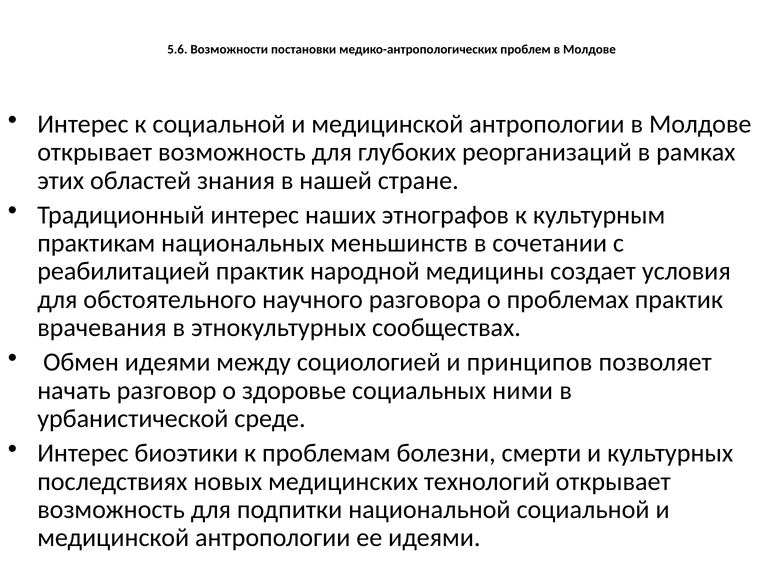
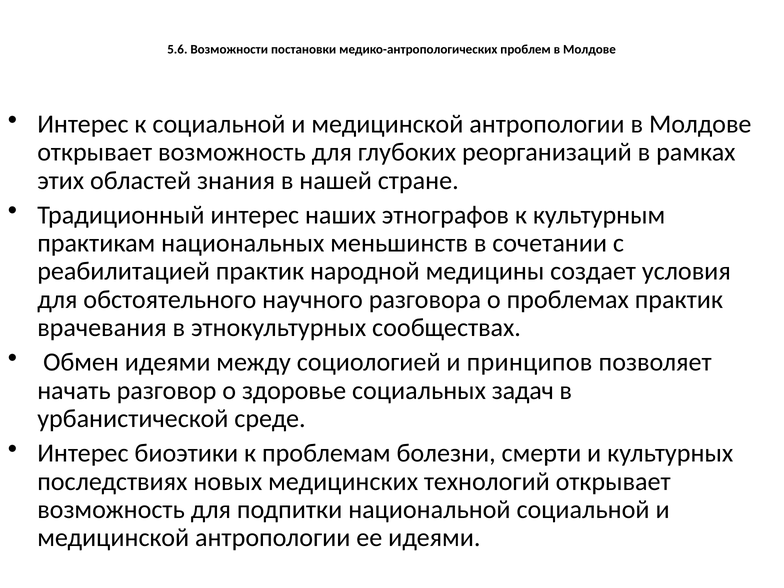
ними: ними -> задач
